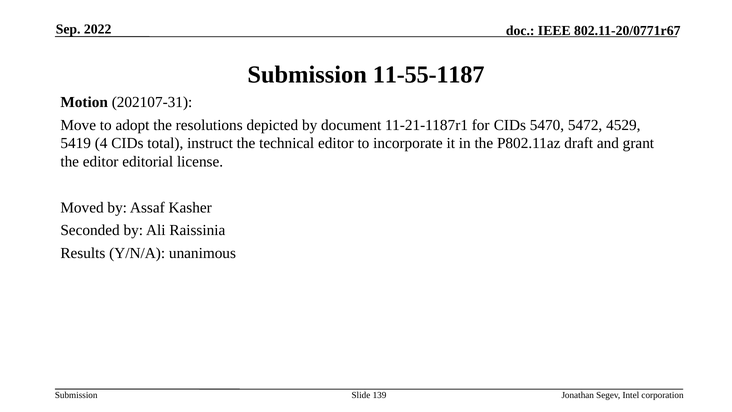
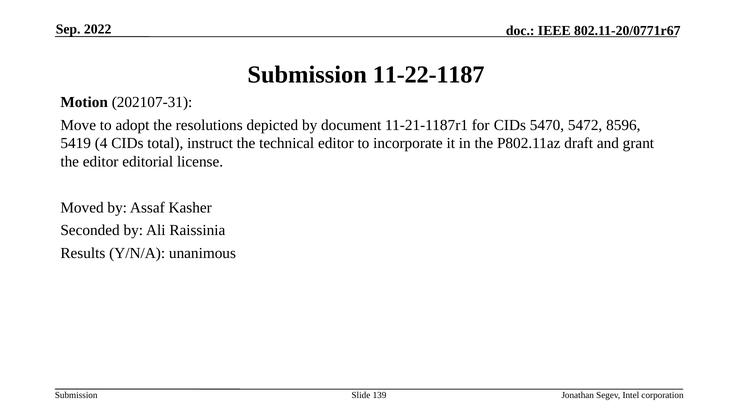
11-55-1187: 11-55-1187 -> 11-22-1187
4529: 4529 -> 8596
